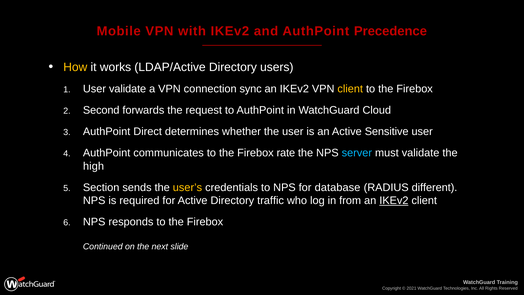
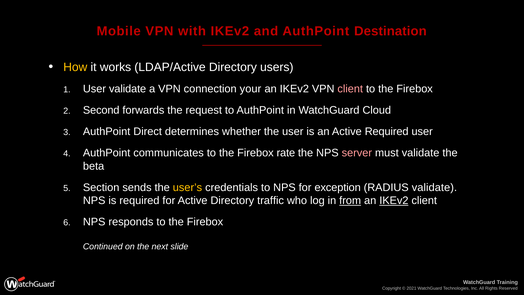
Precedence: Precedence -> Destination
sync: sync -> your
client at (350, 89) colour: yellow -> pink
Active Sensitive: Sensitive -> Required
server colour: light blue -> pink
high: high -> beta
database: database -> exception
RADIUS different: different -> validate
from underline: none -> present
